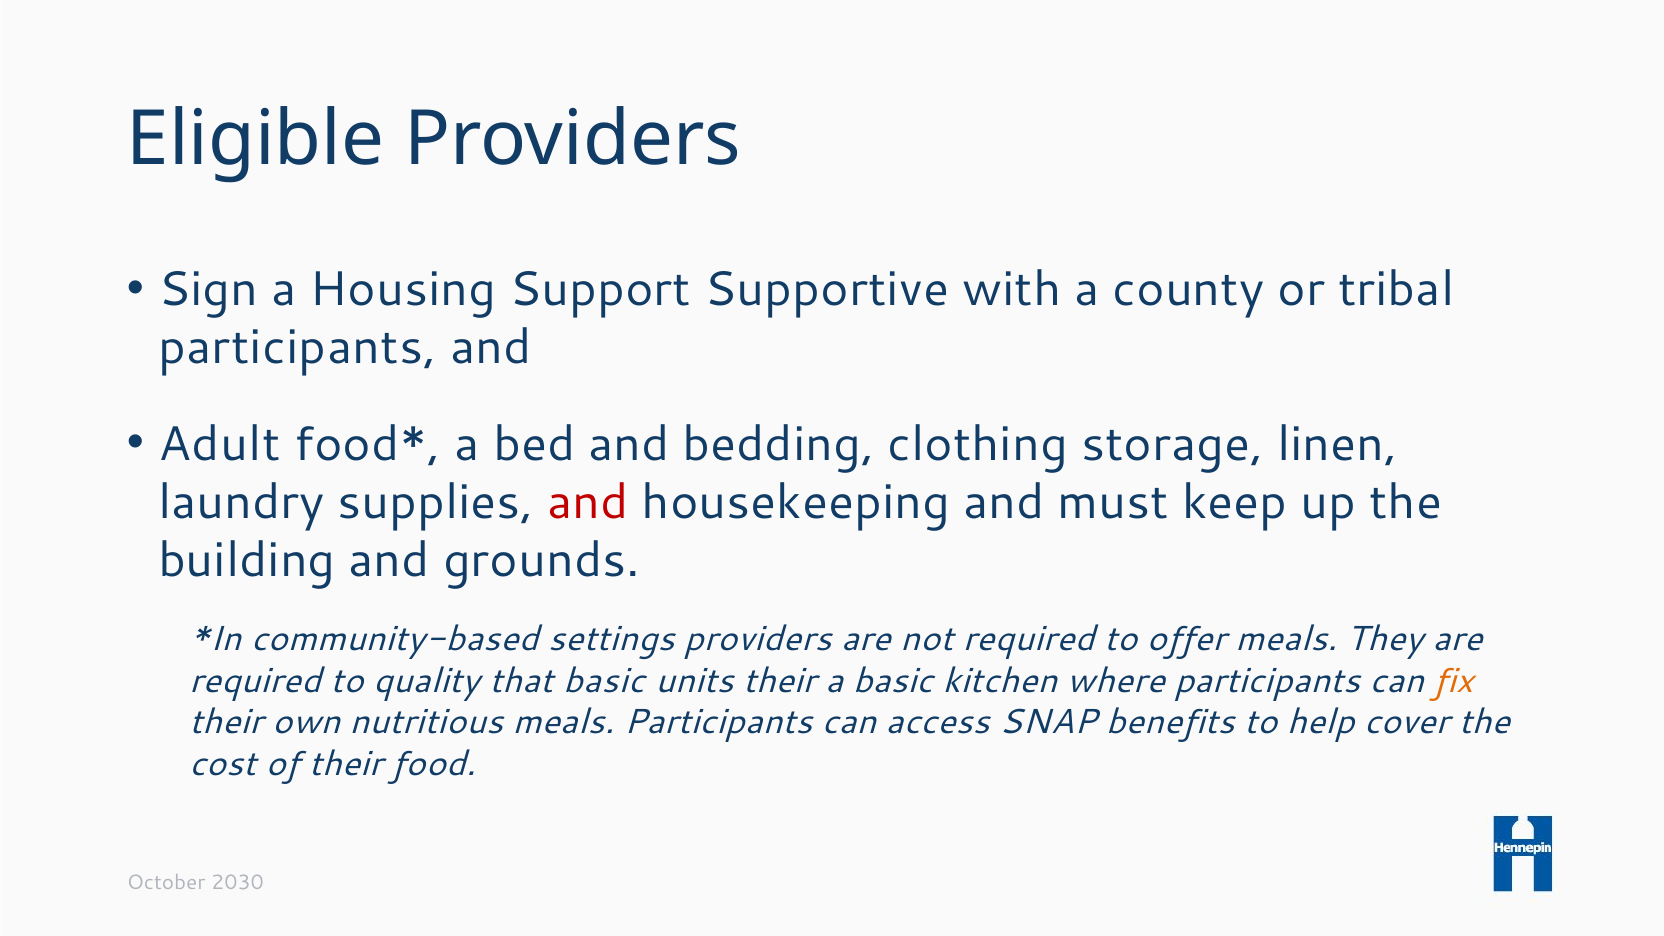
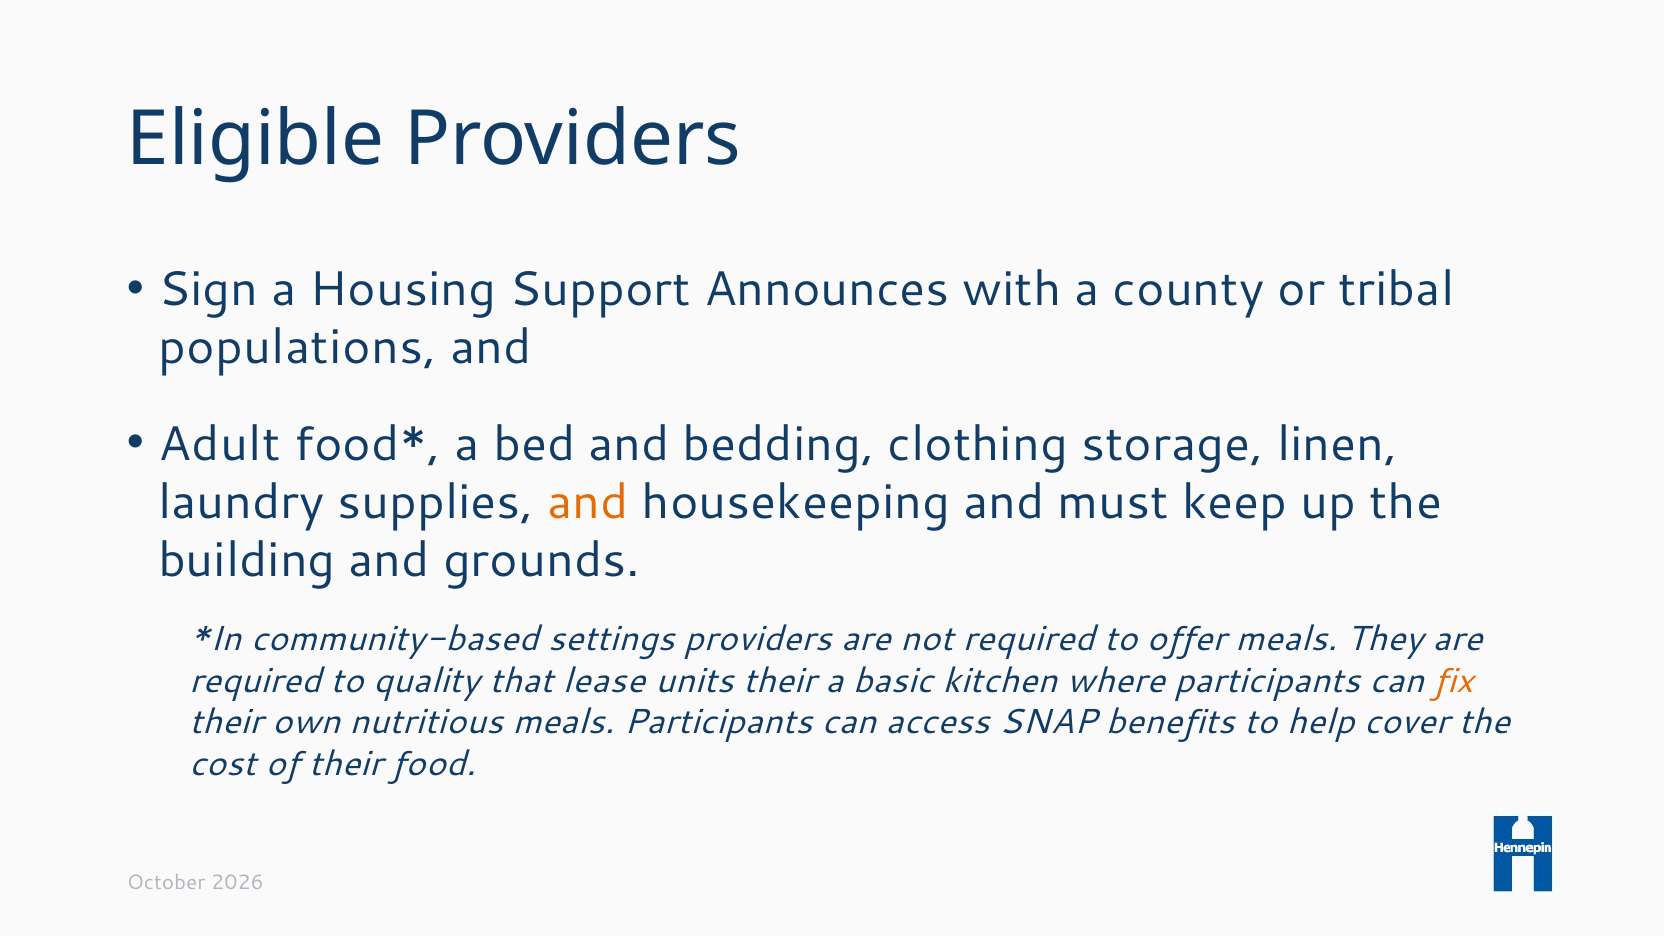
Supportive: Supportive -> Announces
participants at (298, 348): participants -> populations
and at (588, 503) colour: red -> orange
that basic: basic -> lease
2030: 2030 -> 2026
